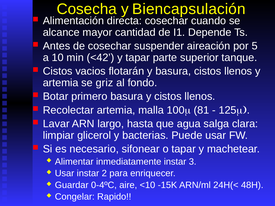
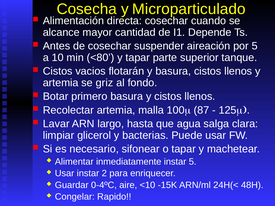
Biencapsulación: Biencapsulación -> Microparticulado
<42: <42 -> <80
81: 81 -> 87
instar 3: 3 -> 5
